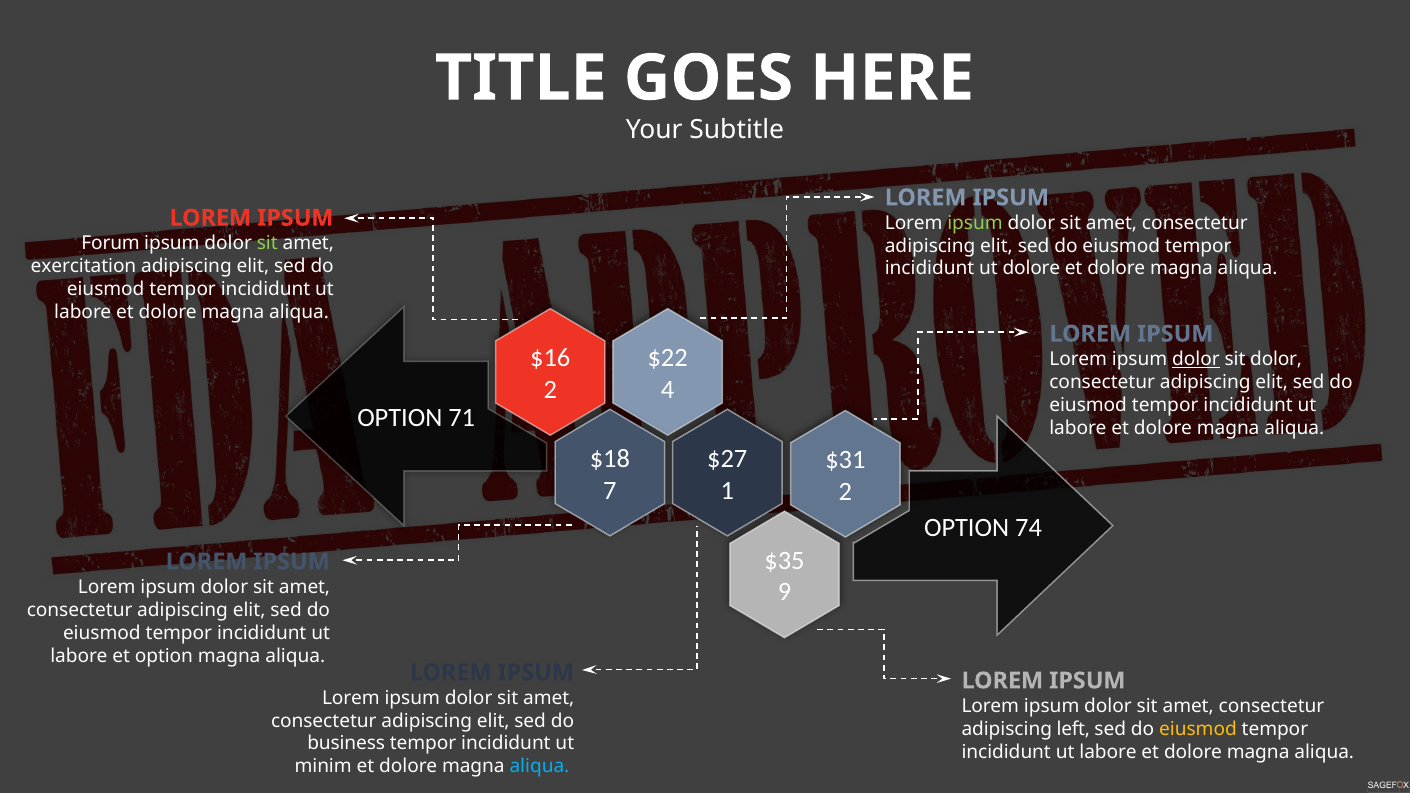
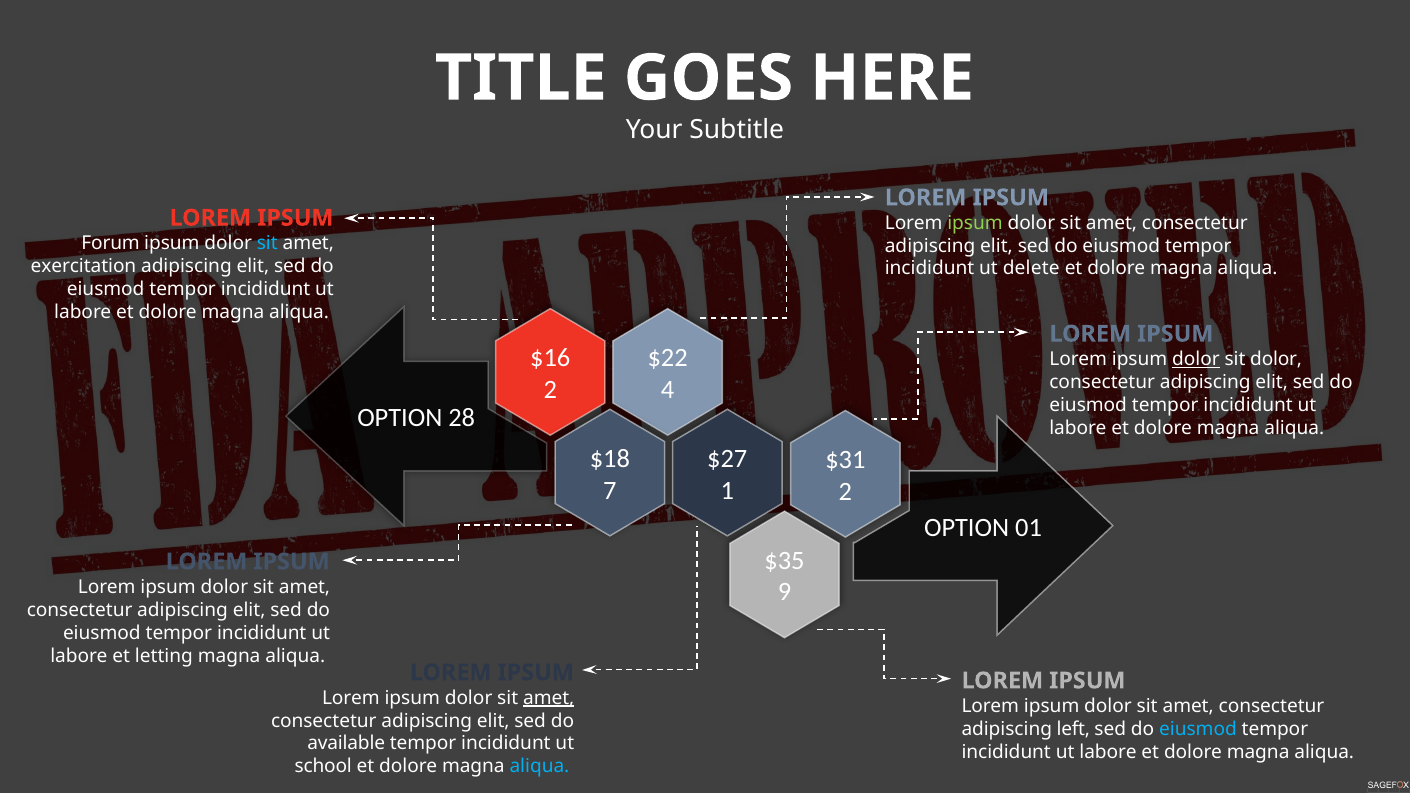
sit at (267, 243) colour: light green -> light blue
ut dolore: dolore -> delete
71: 71 -> 28
74: 74 -> 01
et option: option -> letting
amet at (549, 698) underline: none -> present
eiusmod at (1198, 729) colour: yellow -> light blue
business: business -> available
minim: minim -> school
